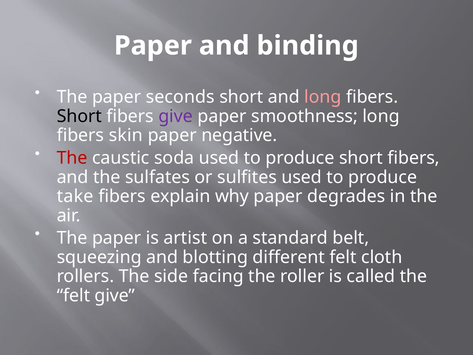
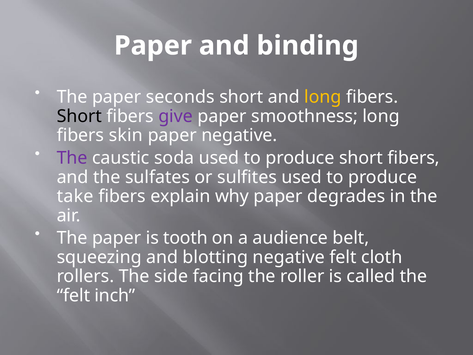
long at (323, 97) colour: pink -> yellow
The at (72, 158) colour: red -> purple
artist: artist -> tooth
standard: standard -> audience
blotting different: different -> negative
felt give: give -> inch
